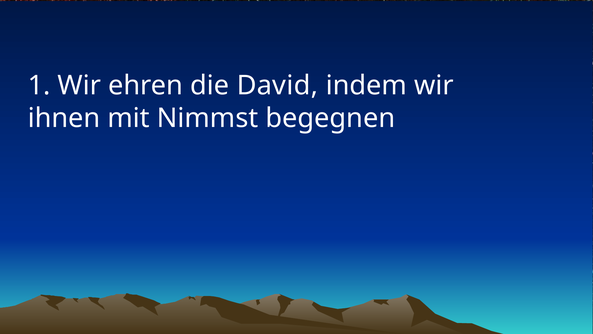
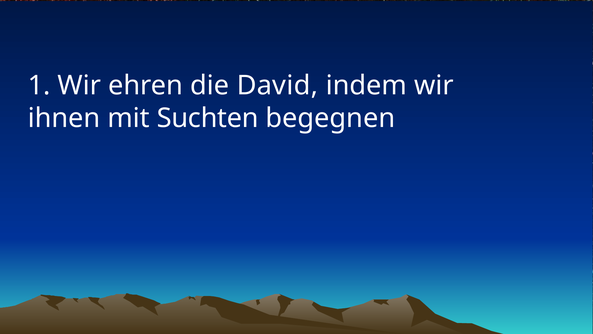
Nimmst: Nimmst -> Suchten
